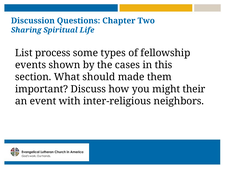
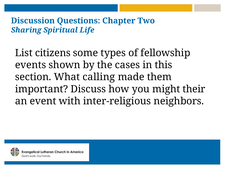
process: process -> citizens
should: should -> calling
